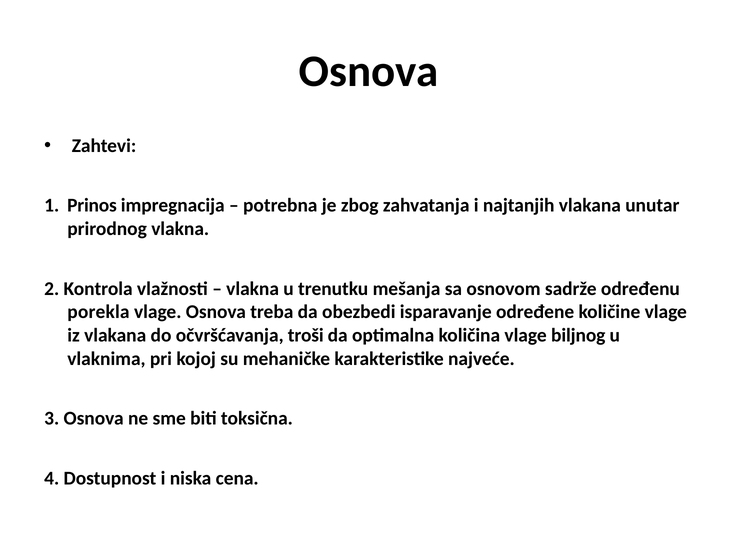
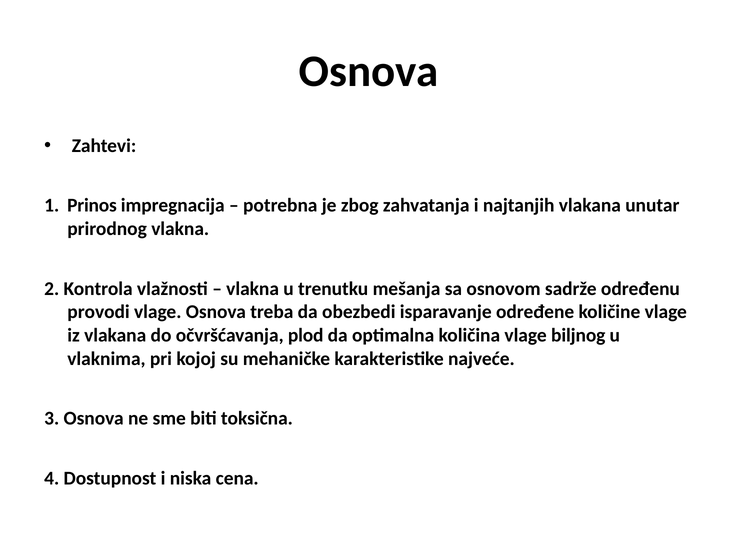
porekla: porekla -> provodi
troši: troši -> plod
